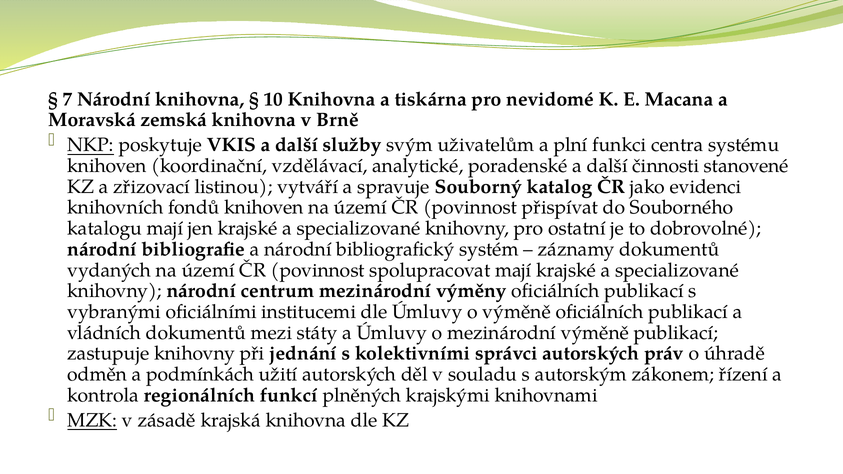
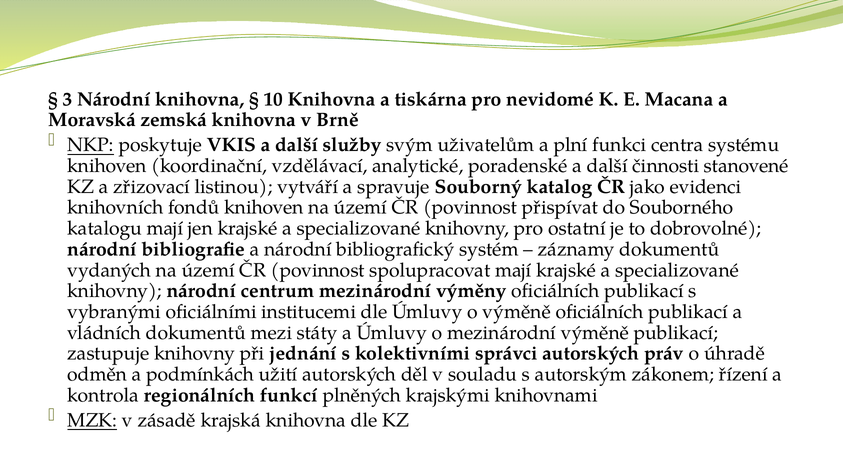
7: 7 -> 3
